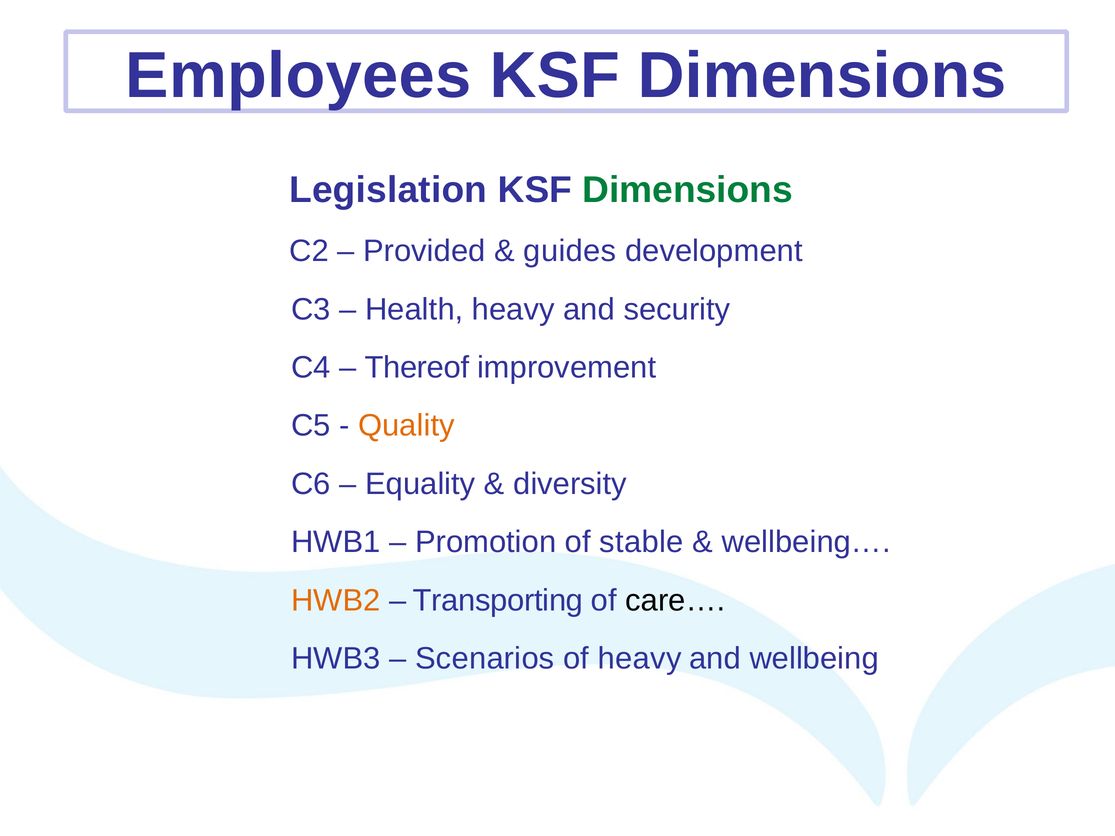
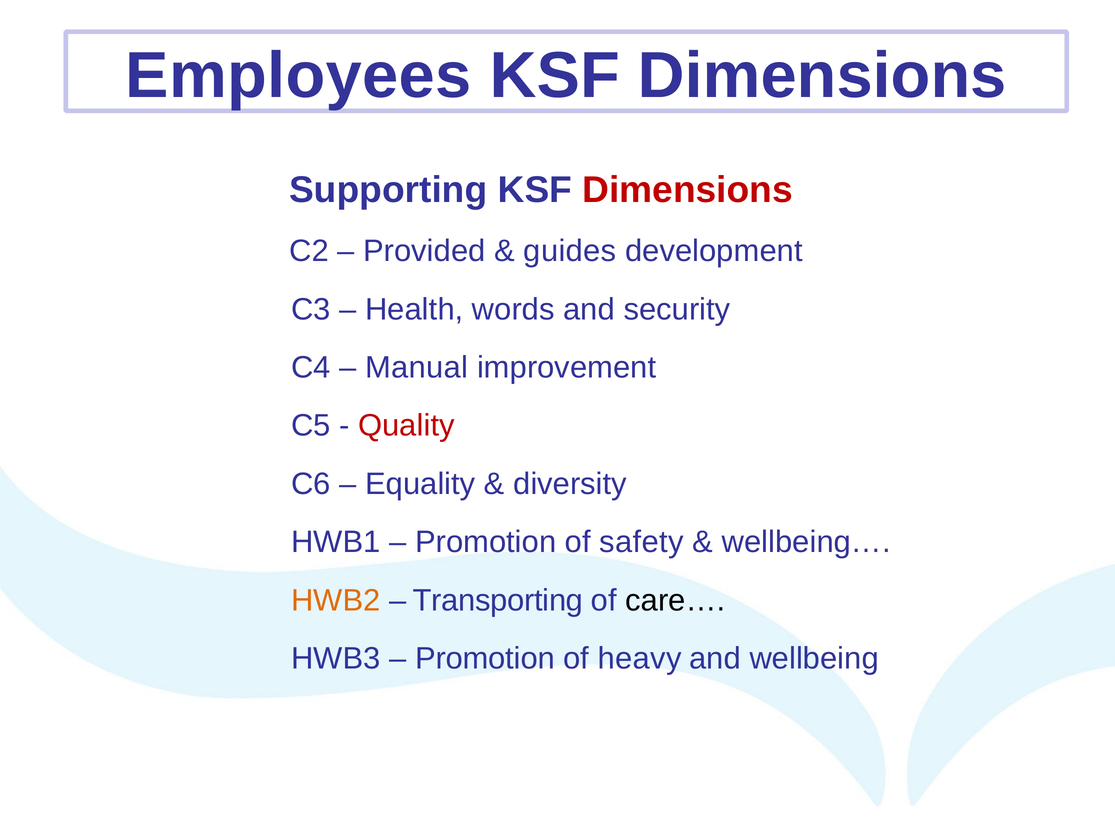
Legislation: Legislation -> Supporting
Dimensions at (688, 190) colour: green -> red
Health heavy: heavy -> words
Thereof: Thereof -> Manual
Quality colour: orange -> red
stable: stable -> safety
Scenarios at (485, 659): Scenarios -> Promotion
